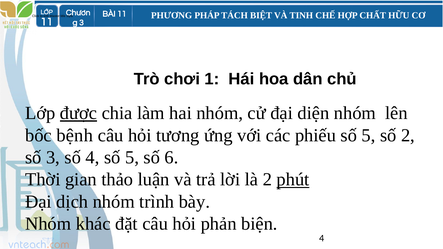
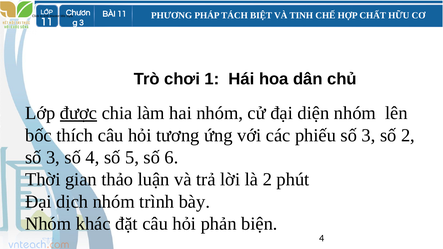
bệnh: bệnh -> thích
phiếu số 5: 5 -> 3
phút underline: present -> none
